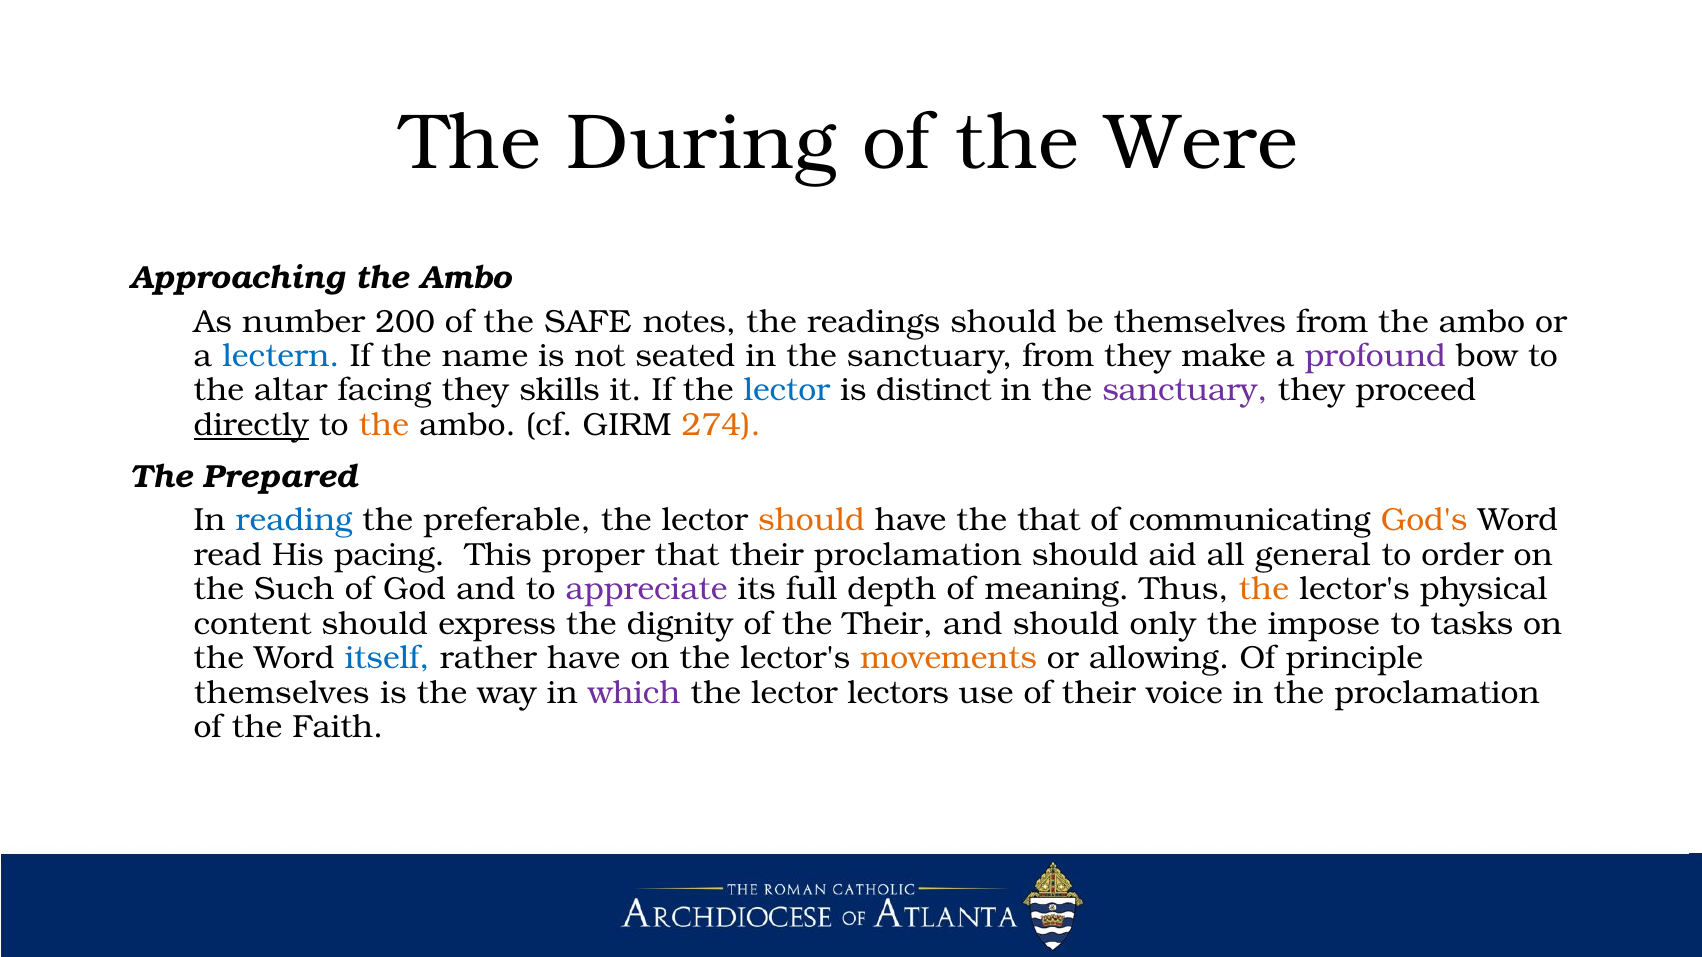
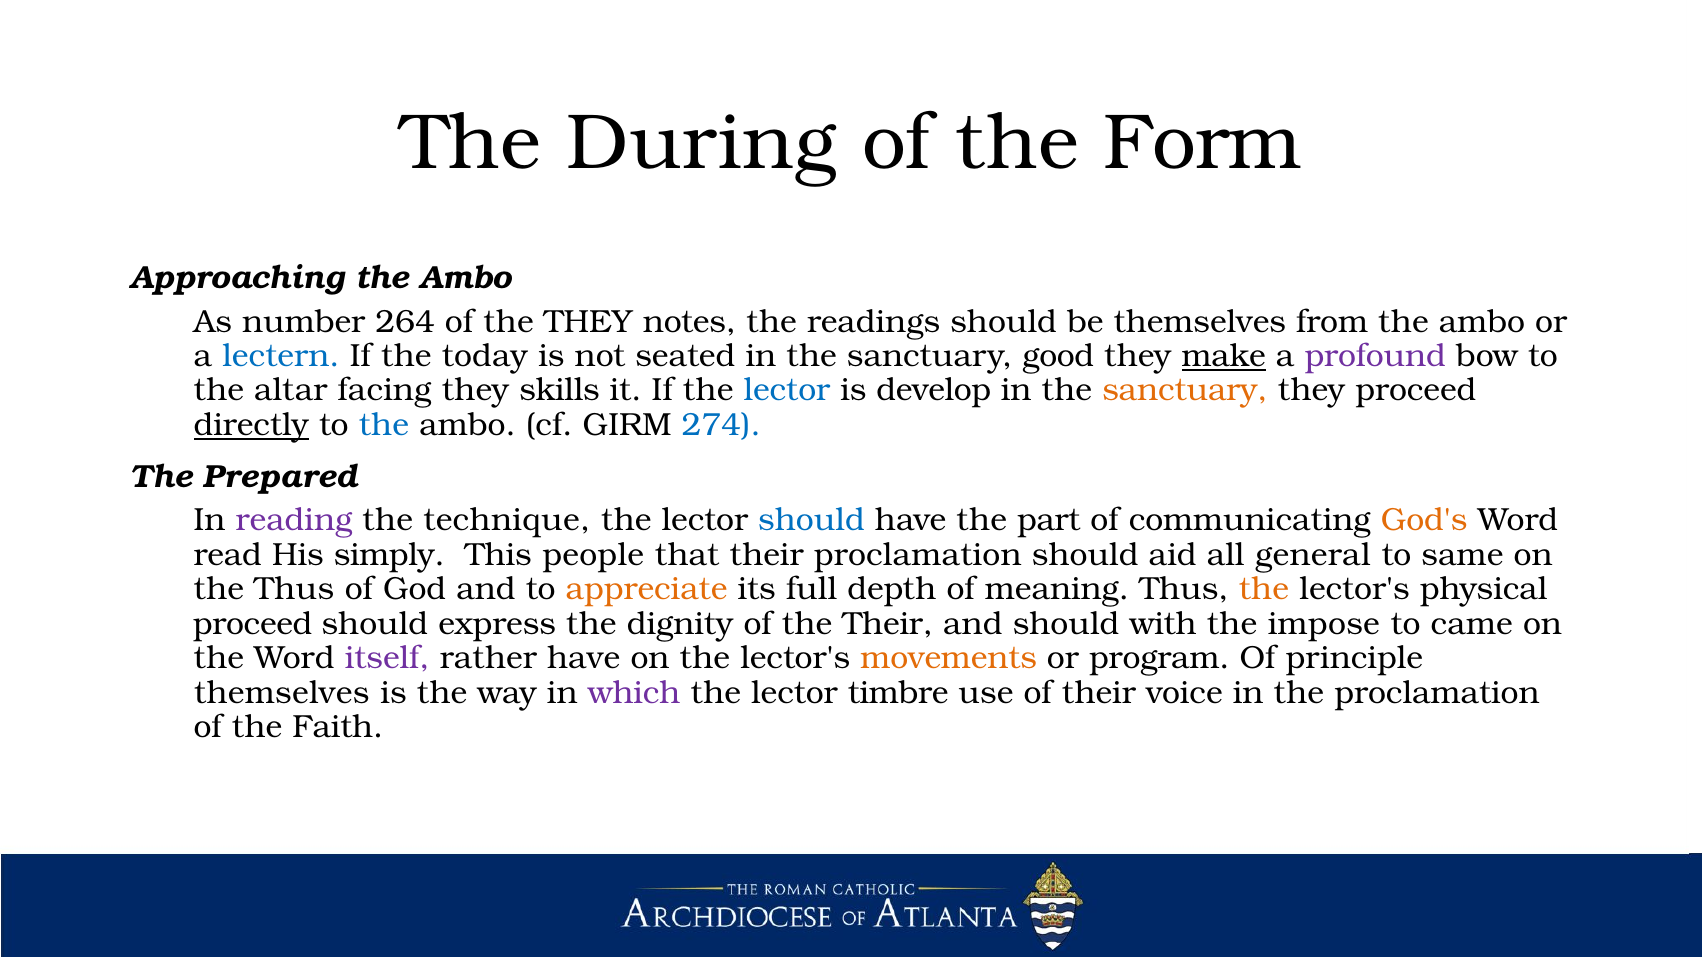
Were: Were -> Form
200: 200 -> 264
the SAFE: SAFE -> THEY
name: name -> today
sanctuary from: from -> good
make underline: none -> present
distinct: distinct -> develop
sanctuary at (1185, 391) colour: purple -> orange
the at (384, 425) colour: orange -> blue
274 colour: orange -> blue
reading colour: blue -> purple
preferable: preferable -> technique
should at (812, 521) colour: orange -> blue
the that: that -> part
pacing: pacing -> simply
proper: proper -> people
order: order -> same
the Such: Such -> Thus
appreciate colour: purple -> orange
content at (252, 624): content -> proceed
only: only -> with
tasks: tasks -> came
itself colour: blue -> purple
allowing: allowing -> program
lectors: lectors -> timbre
